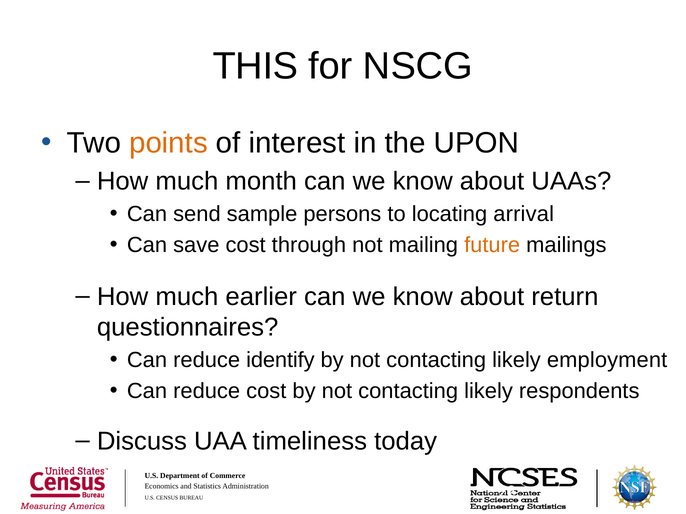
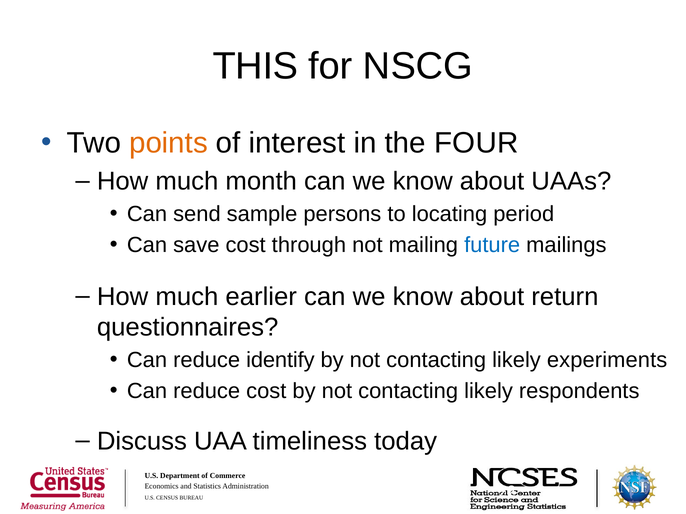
UPON: UPON -> FOUR
arrival: arrival -> period
future colour: orange -> blue
employment: employment -> experiments
